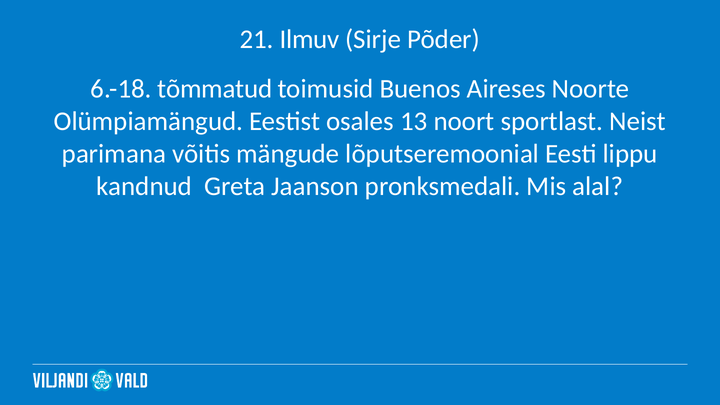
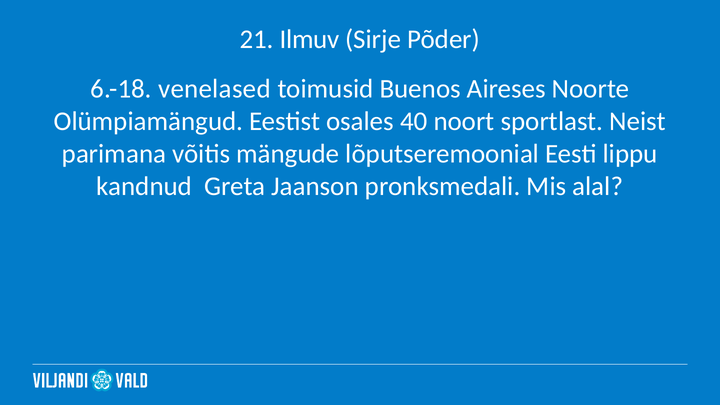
tõmmatud: tõmmatud -> venelased
13: 13 -> 40
